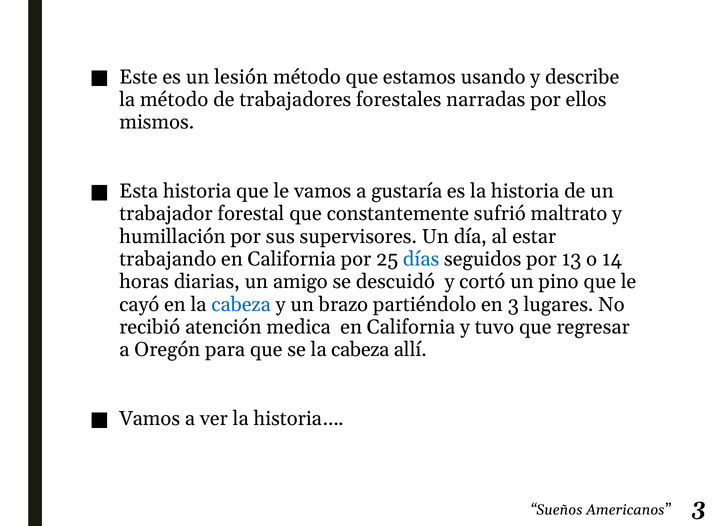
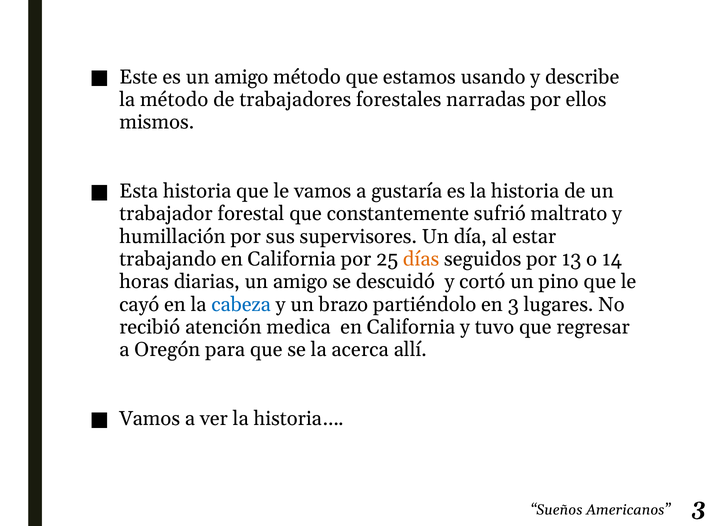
es un lesión: lesión -> amigo
días colour: blue -> orange
se la cabeza: cabeza -> acerca
